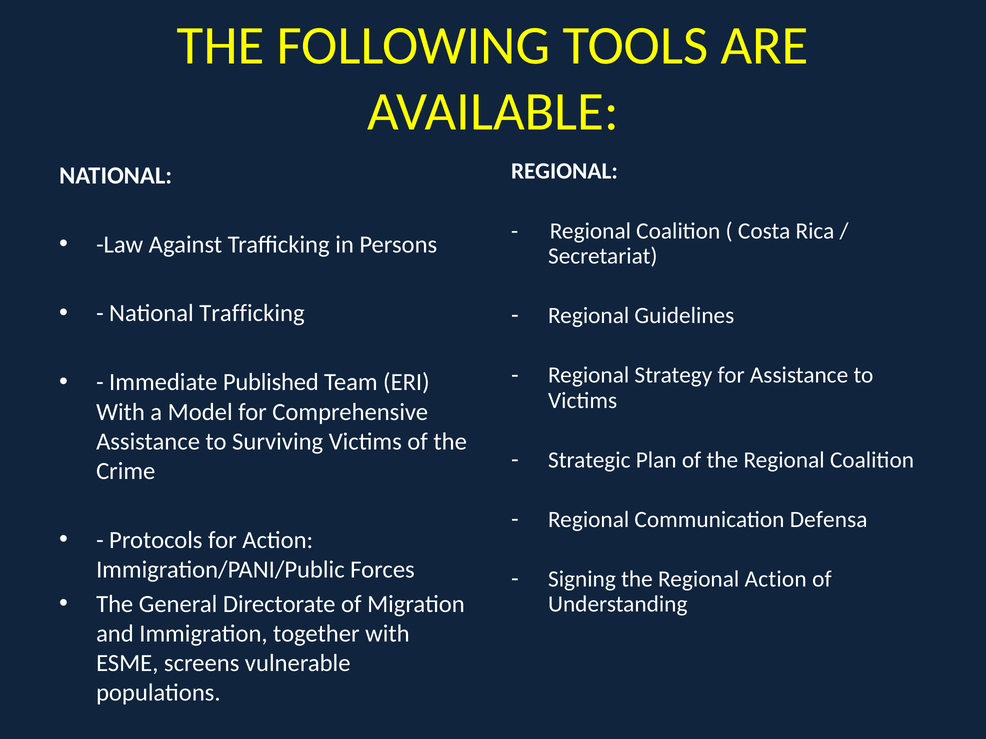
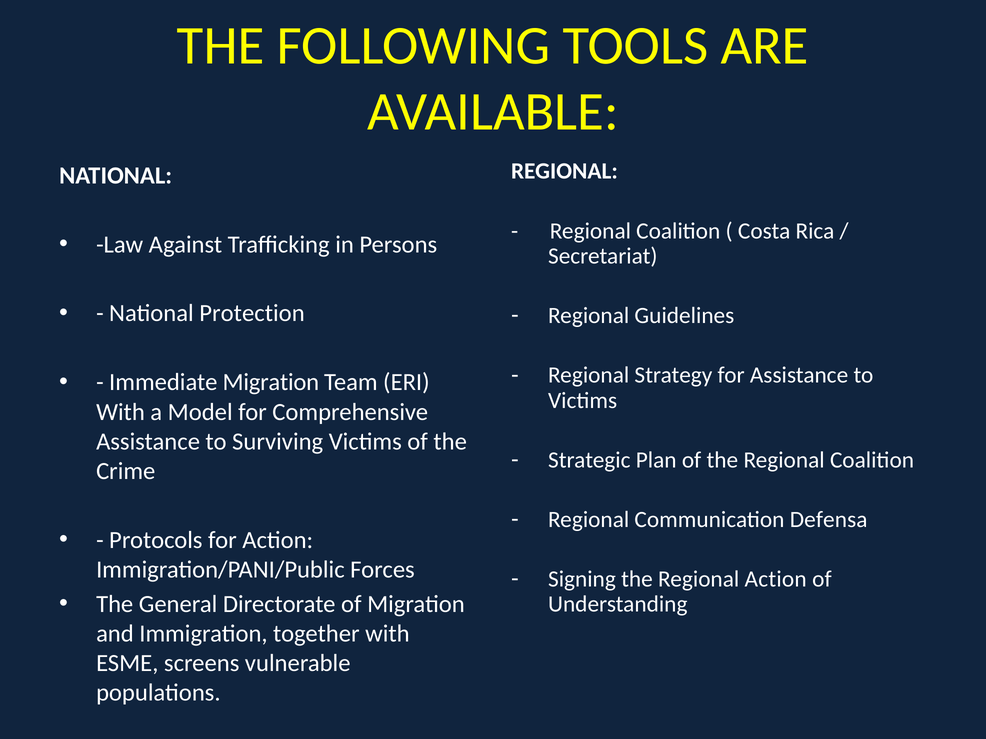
National Trafficking: Trafficking -> Protection
Immediate Published: Published -> Migration
